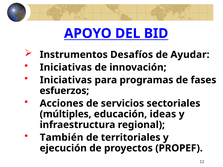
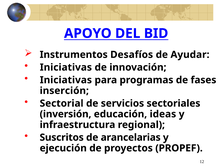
esfuerzos: esfuerzos -> inserción
Acciones: Acciones -> Sectorial
múltiples: múltiples -> inversión
También: También -> Suscritos
territoriales: territoriales -> arancelarias
